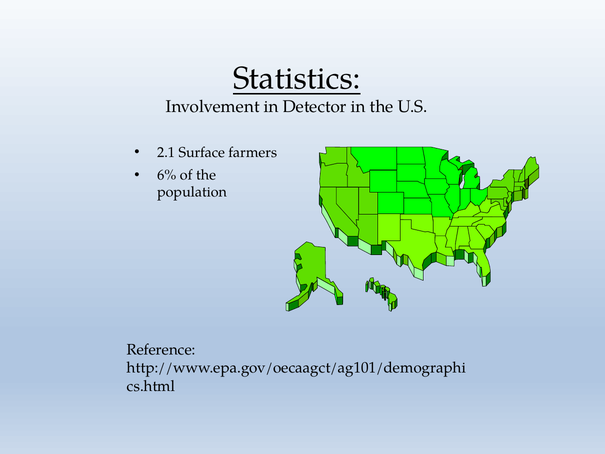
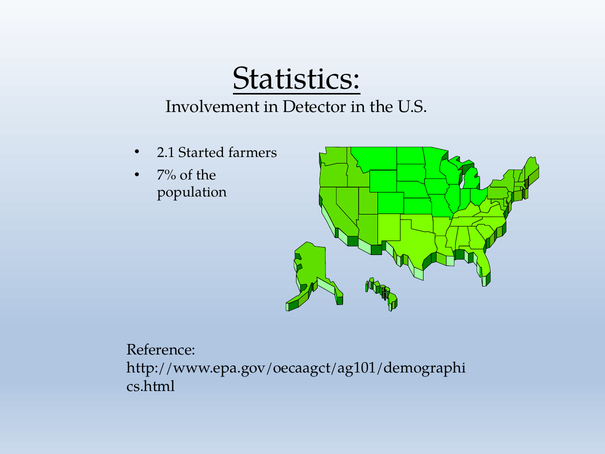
Surface: Surface -> Started
6%: 6% -> 7%
